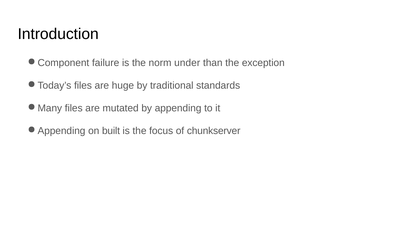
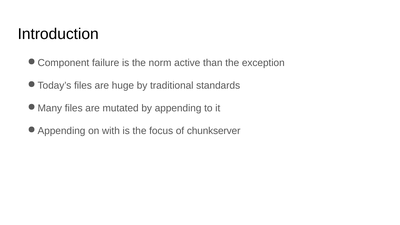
under: under -> active
built: built -> with
